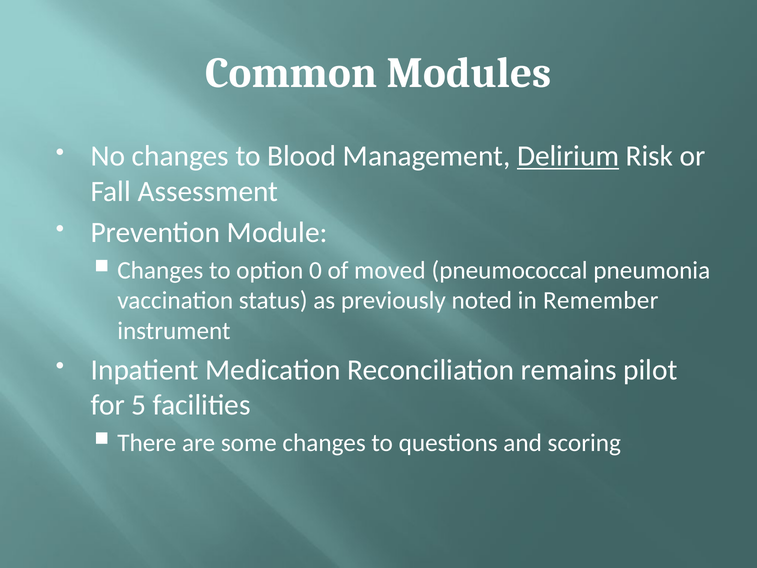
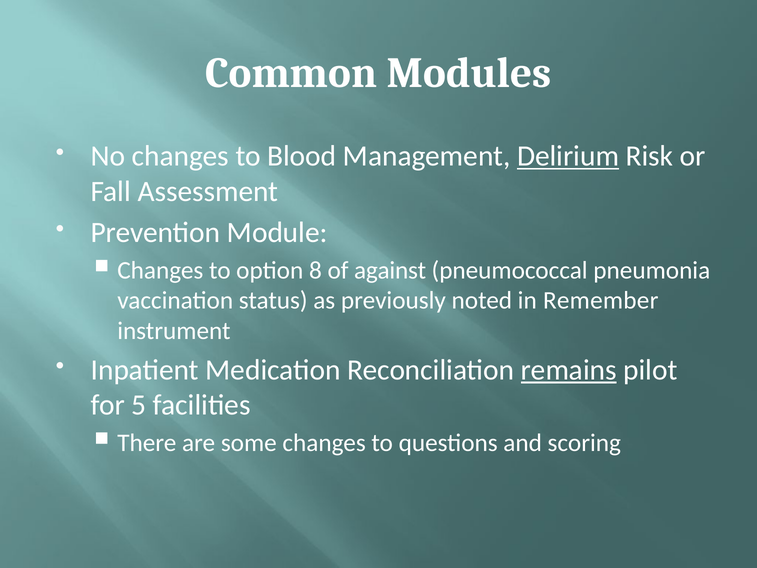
0: 0 -> 8
moved: moved -> against
remains underline: none -> present
